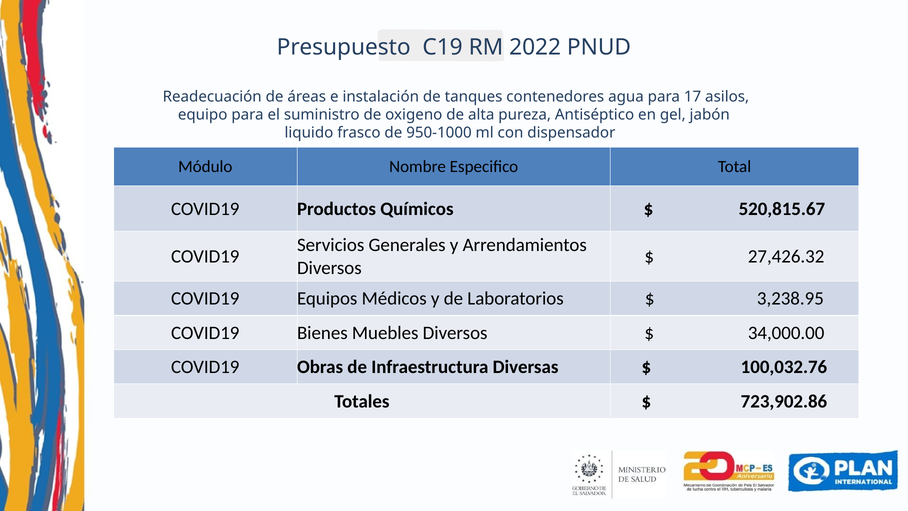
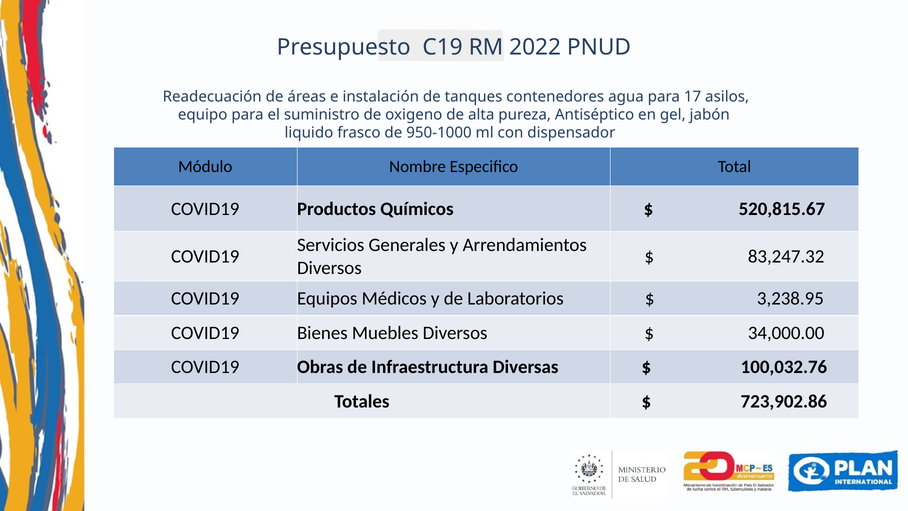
27,426.32: 27,426.32 -> 83,247.32
